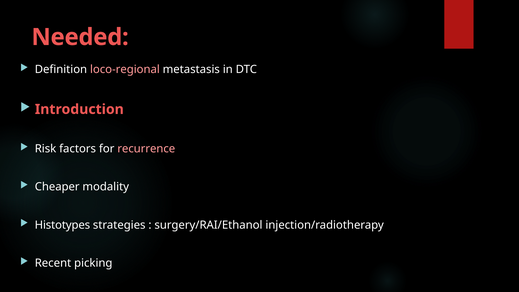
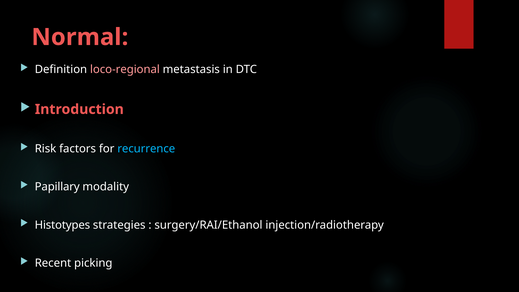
Needed: Needed -> Normal
recurrence colour: pink -> light blue
Cheaper: Cheaper -> Papillary
